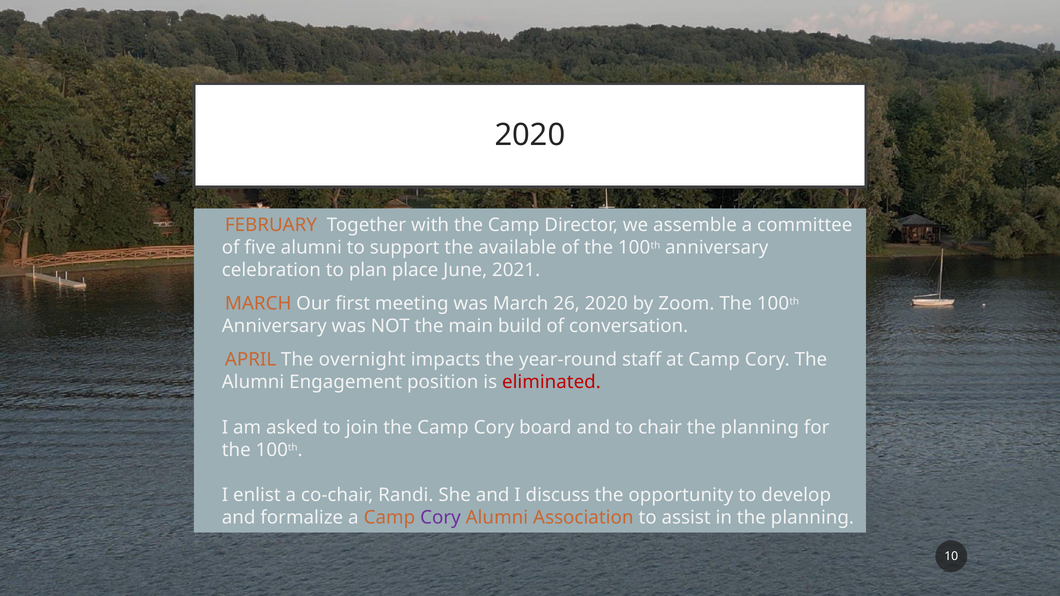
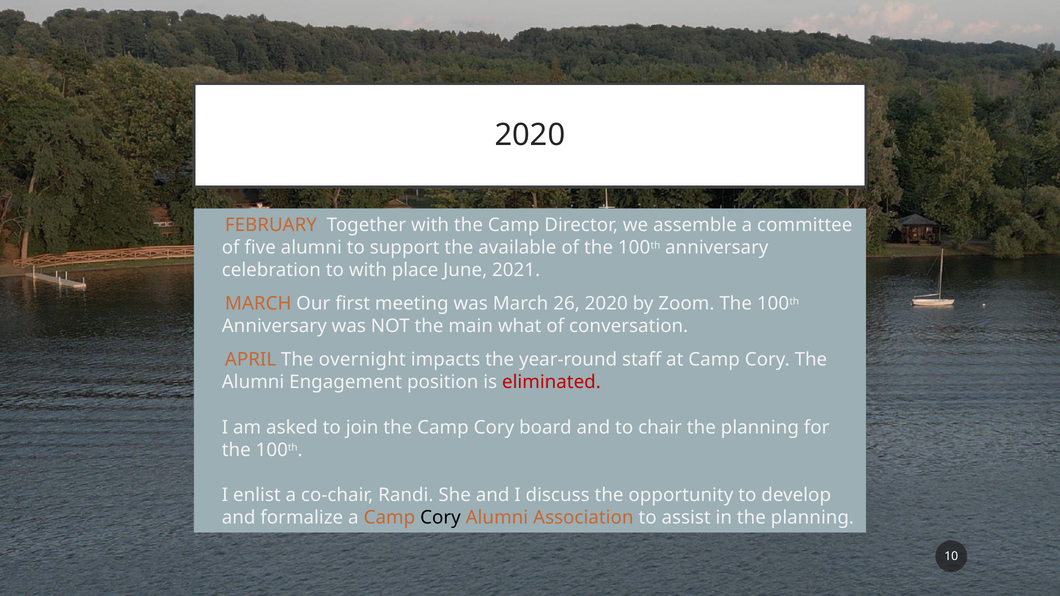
to plan: plan -> with
build: build -> what
Cory at (440, 518) colour: purple -> black
